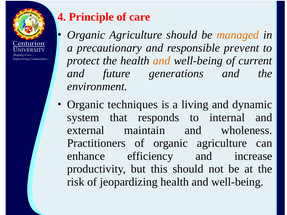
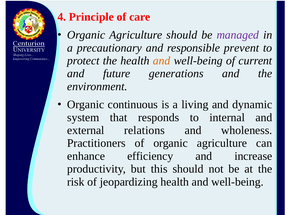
managed colour: orange -> purple
techniques: techniques -> continuous
maintain: maintain -> relations
